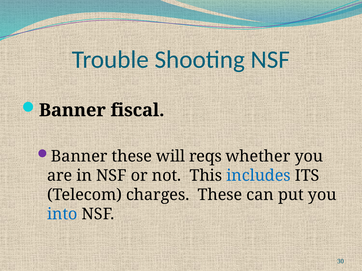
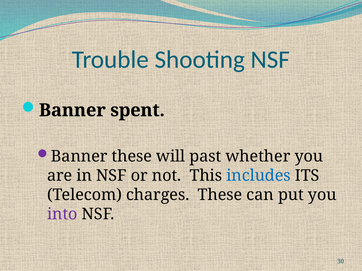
fiscal: fiscal -> spent
reqs: reqs -> past
into colour: blue -> purple
